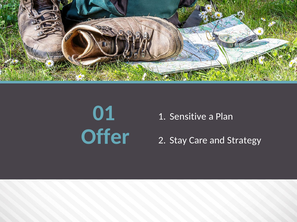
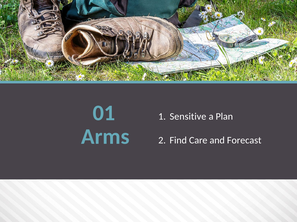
Offer: Offer -> Arms
Stay: Stay -> Find
Strategy: Strategy -> Forecast
